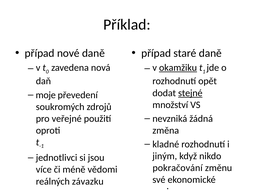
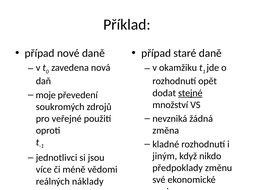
okamžiku underline: present -> none
pokračování: pokračování -> předpoklady
závazku: závazku -> náklady
